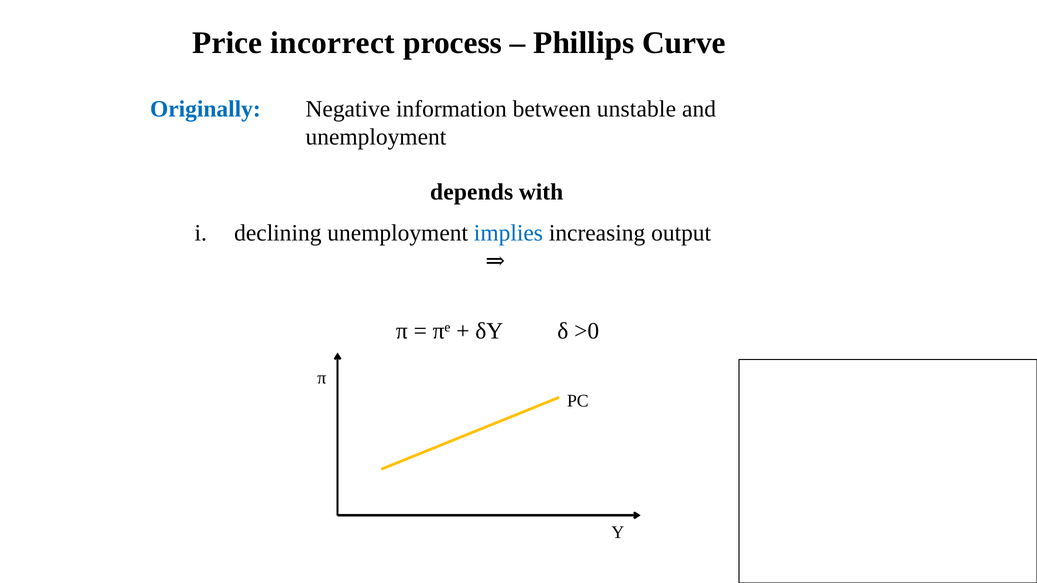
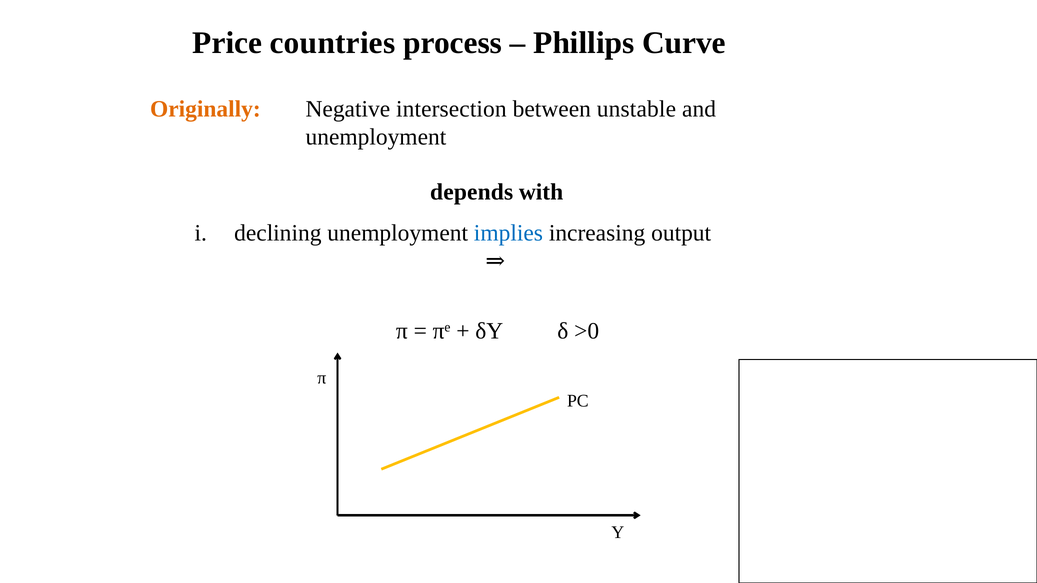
incorrect: incorrect -> countries
Originally colour: blue -> orange
information: information -> intersection
